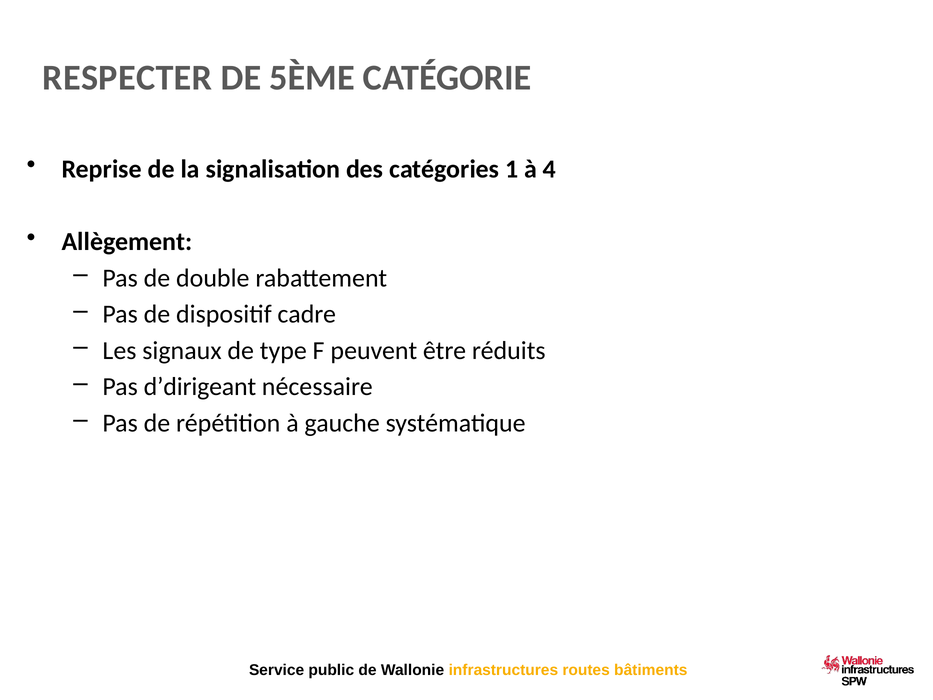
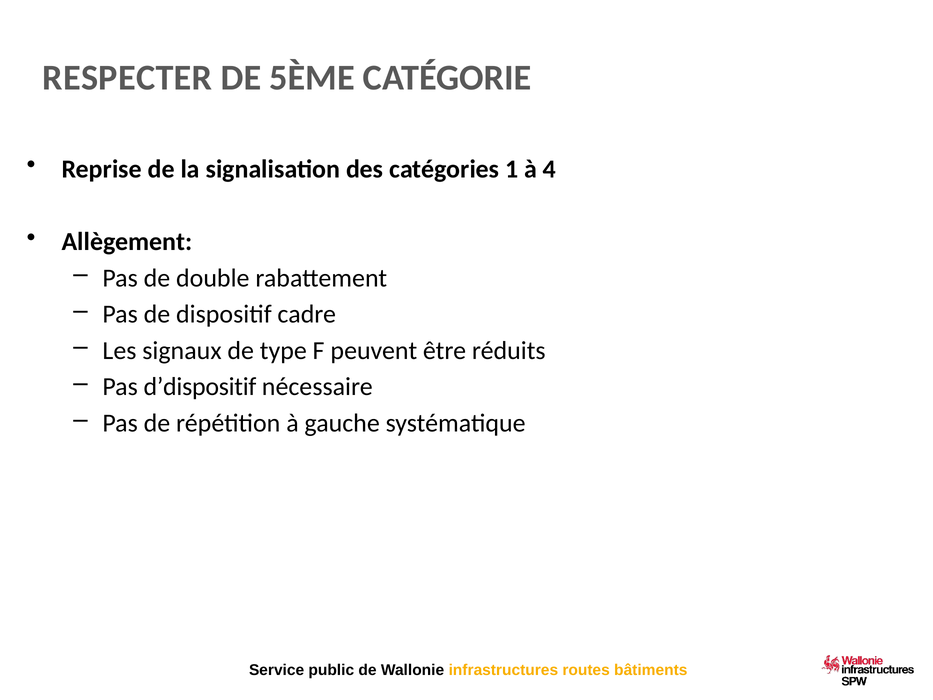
d’dirigeant: d’dirigeant -> d’dispositif
